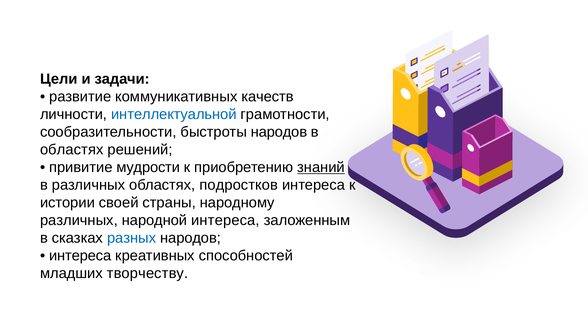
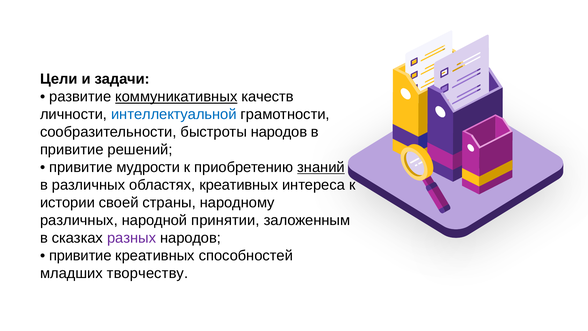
коммуникативных underline: none -> present
областях at (72, 150): областях -> привитие
областях подростков: подростков -> креативных
народной интереса: интереса -> принятии
разных colour: blue -> purple
интереса at (80, 255): интереса -> привитие
